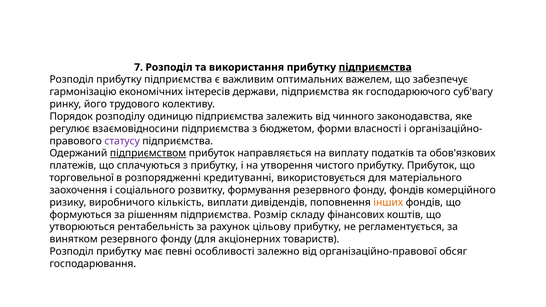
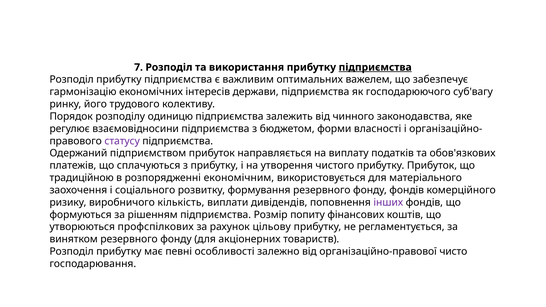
підприємством underline: present -> none
торговельної: торговельної -> традиційною
кредитуванні: кредитуванні -> економічним
інших colour: orange -> purple
складу: складу -> попиту
рентабельність: рентабельність -> профспілкових
обсяг: обсяг -> чисто
